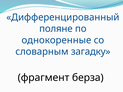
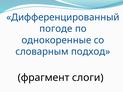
поляне: поляне -> погоде
загадку: загадку -> подход
берза: берза -> слоги
